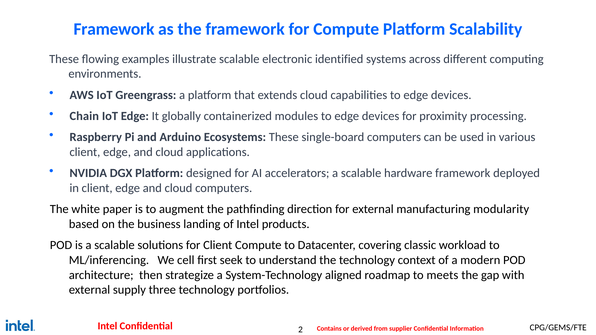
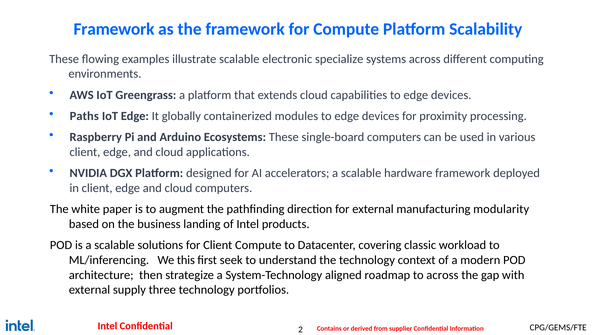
identified: identified -> specialize
Chain: Chain -> Paths
cell: cell -> this
to meets: meets -> across
